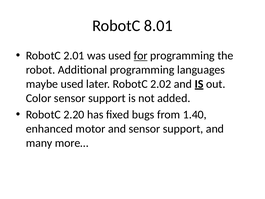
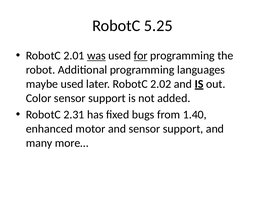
8.01: 8.01 -> 5.25
was underline: none -> present
2.20: 2.20 -> 2.31
